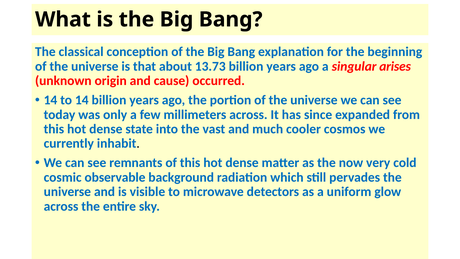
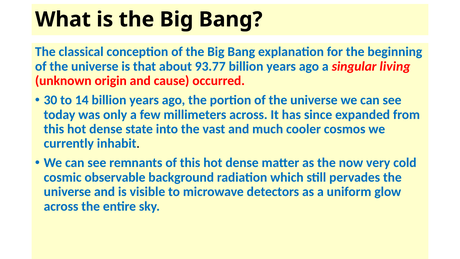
13.73: 13.73 -> 93.77
arises: arises -> living
14 at (50, 100): 14 -> 30
